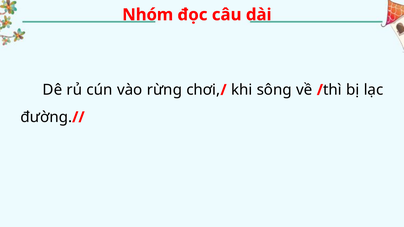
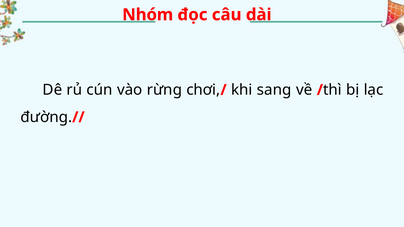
sông: sông -> sang
